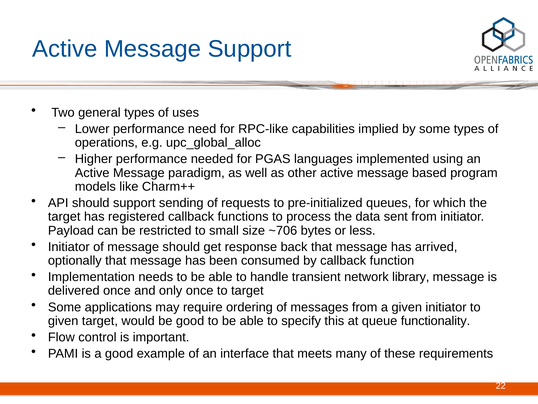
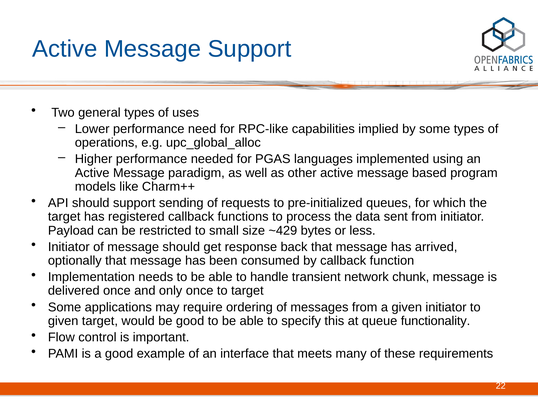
~706: ~706 -> ~429
library: library -> chunk
